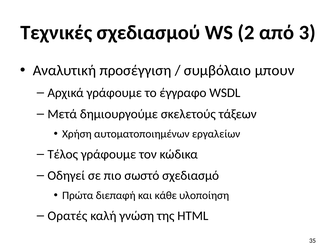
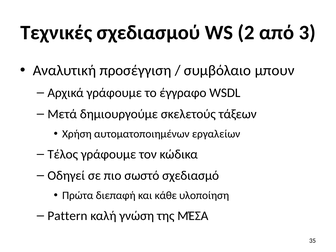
Ορατές: Ορατές -> Pattern
HTML: HTML -> ΜΈΣΑ
